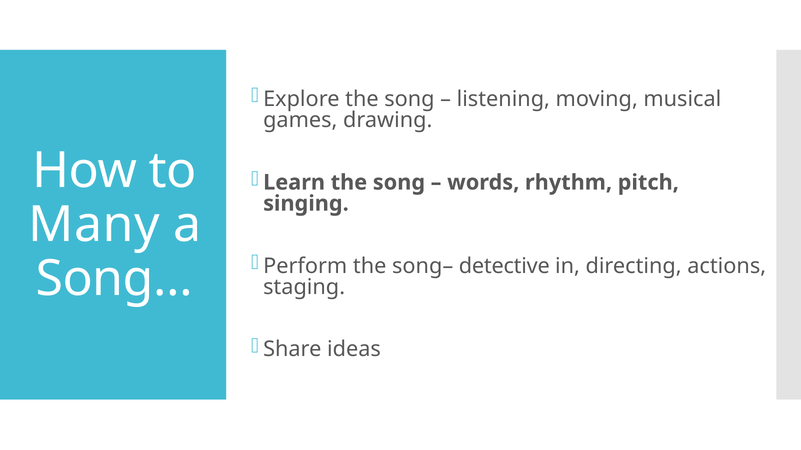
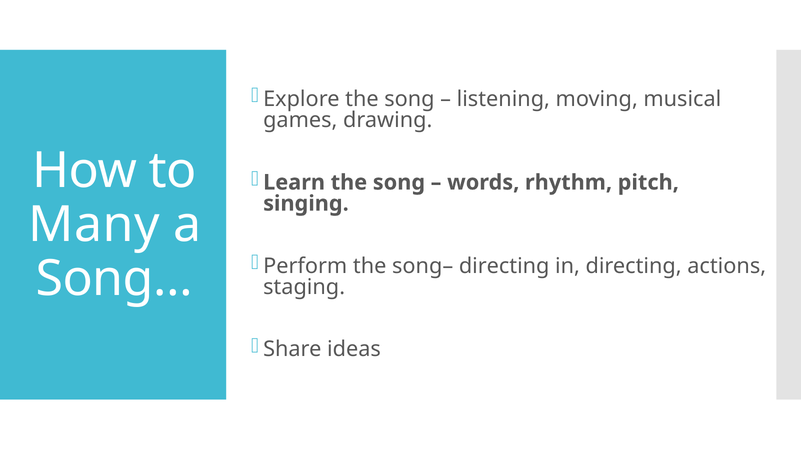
song– detective: detective -> directing
